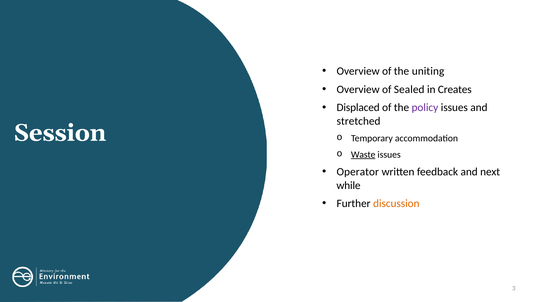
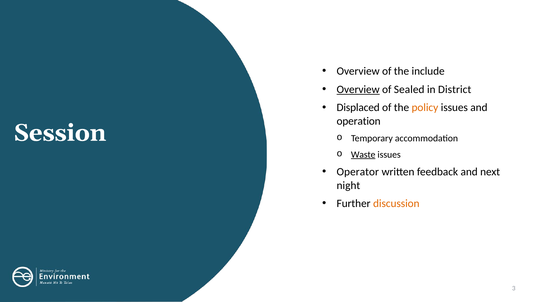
uniting: uniting -> include
Overview at (358, 89) underline: none -> present
Creates: Creates -> District
policy colour: purple -> orange
stretched: stretched -> operation
while: while -> night
